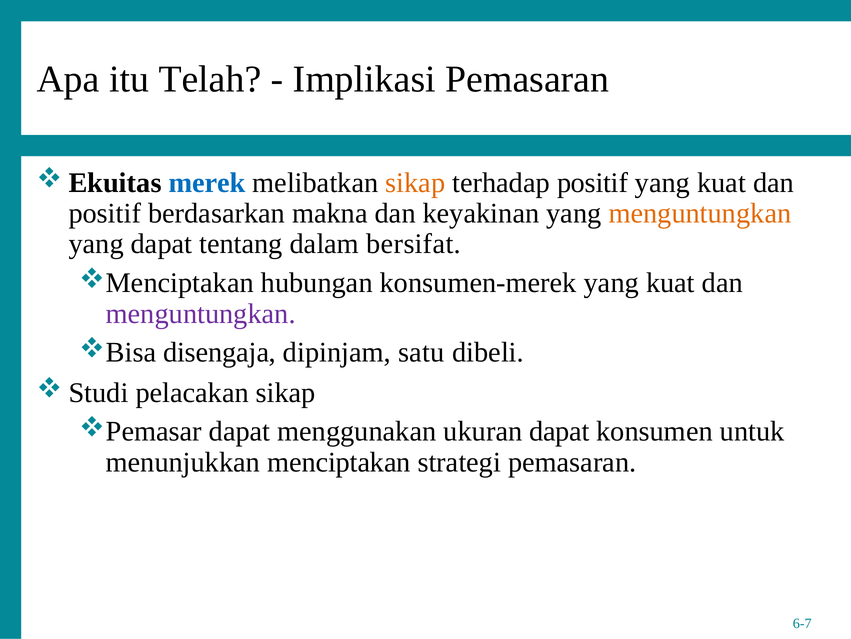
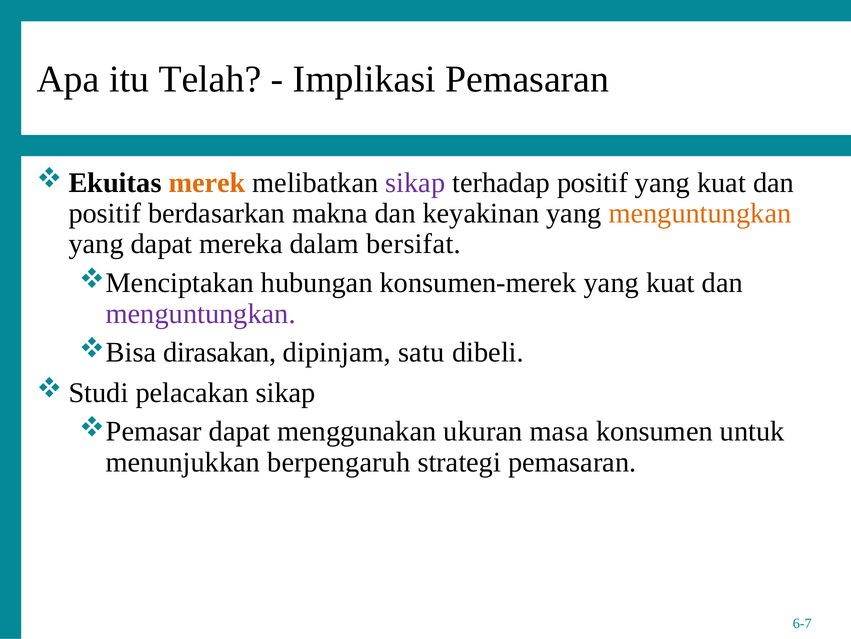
merek colour: blue -> orange
sikap at (415, 183) colour: orange -> purple
tentang: tentang -> mereka
disengaja: disengaja -> dirasakan
ukuran dapat: dapat -> masa
menciptakan: menciptakan -> berpengaruh
